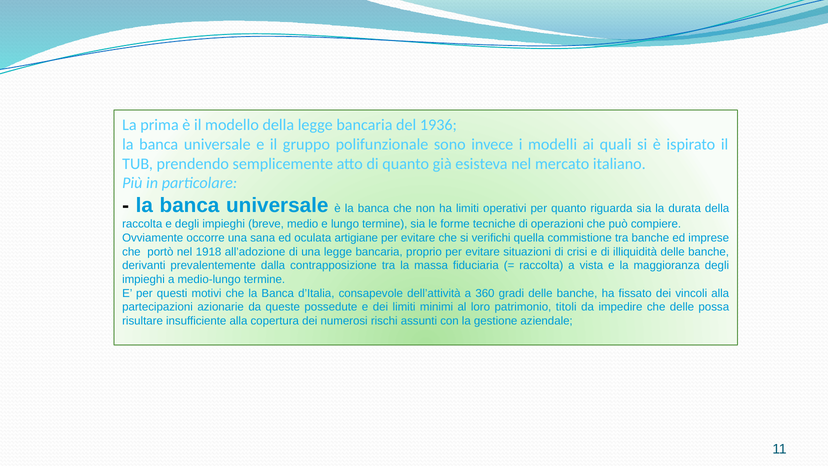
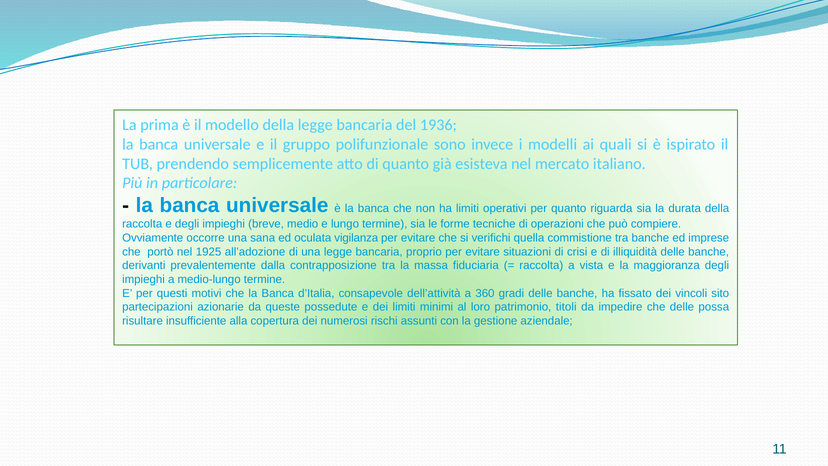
artigiane: artigiane -> vigilanza
1918: 1918 -> 1925
vincoli alla: alla -> sito
